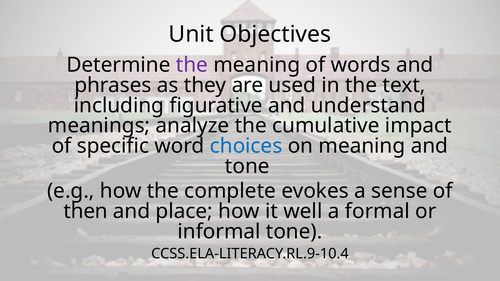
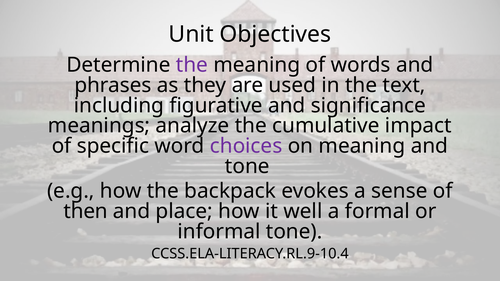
understand: understand -> significance
choices colour: blue -> purple
complete: complete -> backpack
